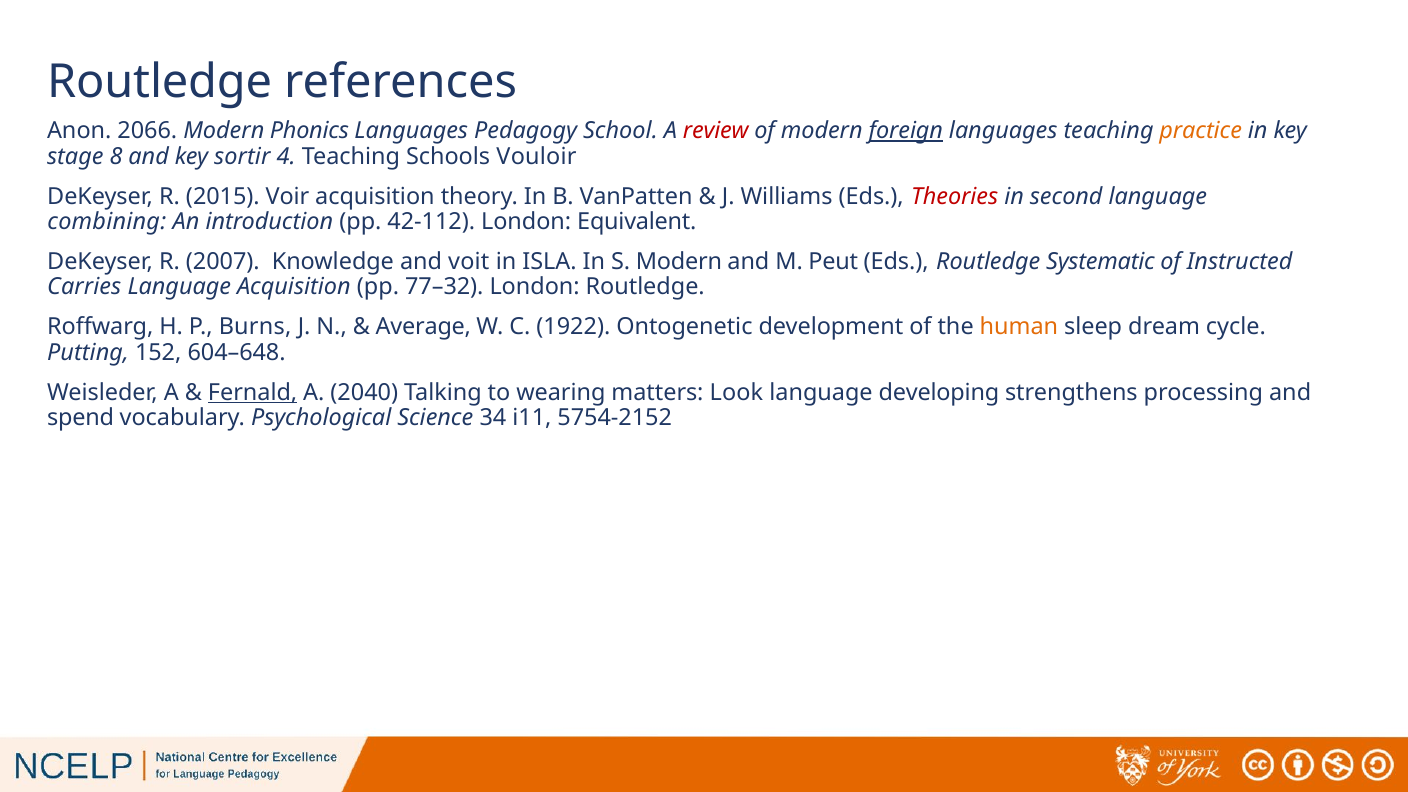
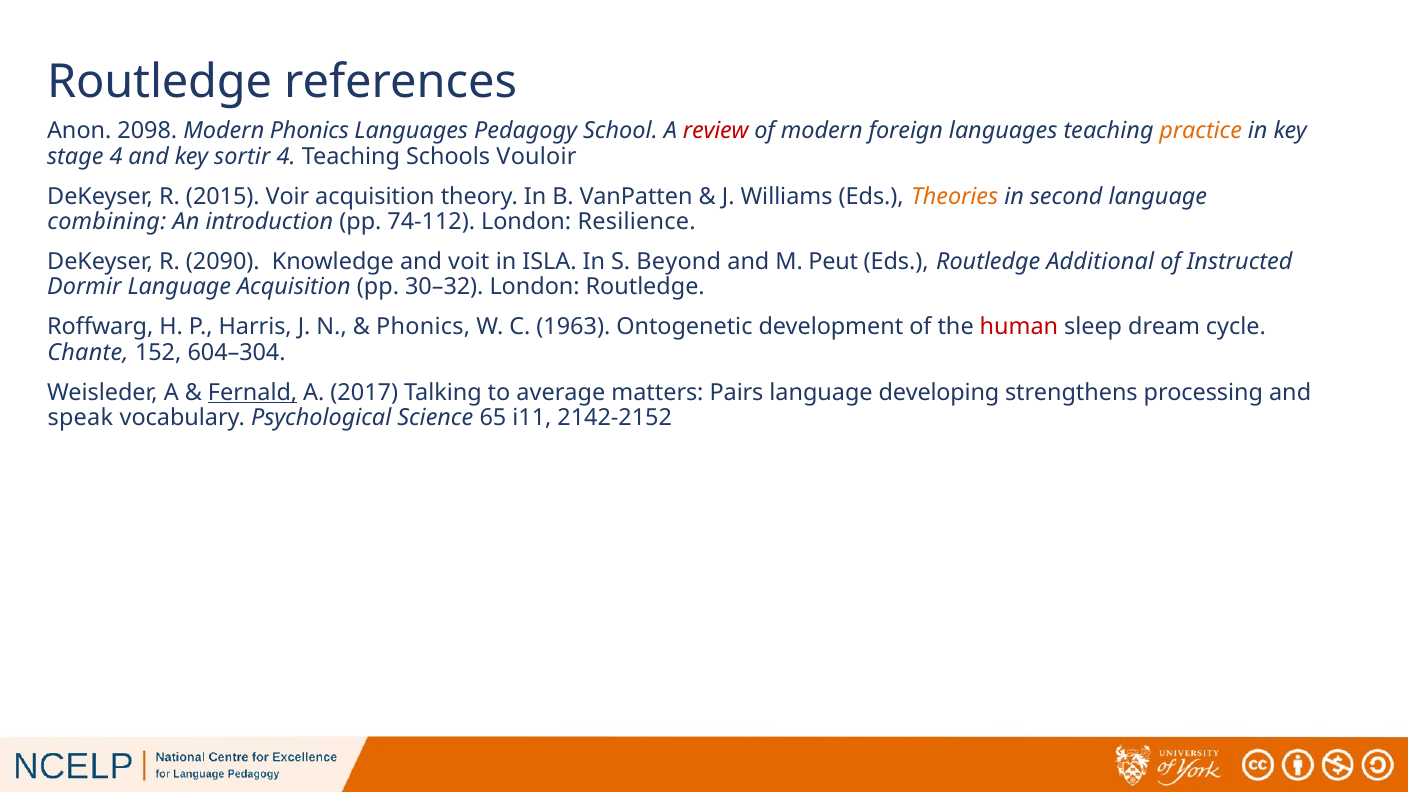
2066: 2066 -> 2098
foreign underline: present -> none
stage 8: 8 -> 4
Theories colour: red -> orange
42-112: 42-112 -> 74-112
Equivalent: Equivalent -> Resilience
2007: 2007 -> 2090
S Modern: Modern -> Beyond
Systematic: Systematic -> Additional
Carries: Carries -> Dormir
77–32: 77–32 -> 30–32
Burns: Burns -> Harris
Average at (423, 327): Average -> Phonics
1922: 1922 -> 1963
human colour: orange -> red
Putting: Putting -> Chante
604–648: 604–648 -> 604–304
2040: 2040 -> 2017
wearing: wearing -> average
Look: Look -> Pairs
spend: spend -> speak
34: 34 -> 65
5754-2152: 5754-2152 -> 2142-2152
